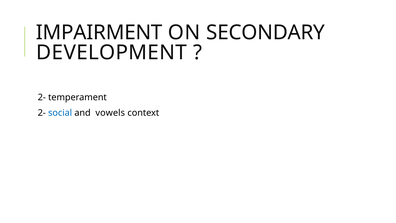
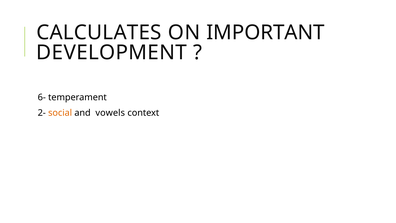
IMPAIRMENT: IMPAIRMENT -> CALCULATES
SECONDARY: SECONDARY -> IMPORTANT
2- at (42, 97): 2- -> 6-
social colour: blue -> orange
